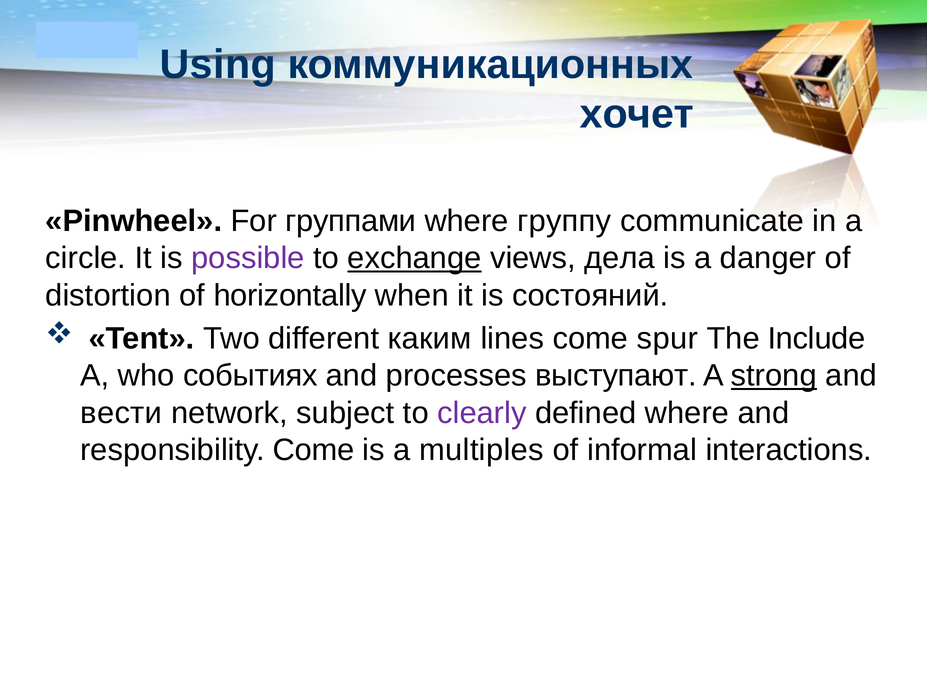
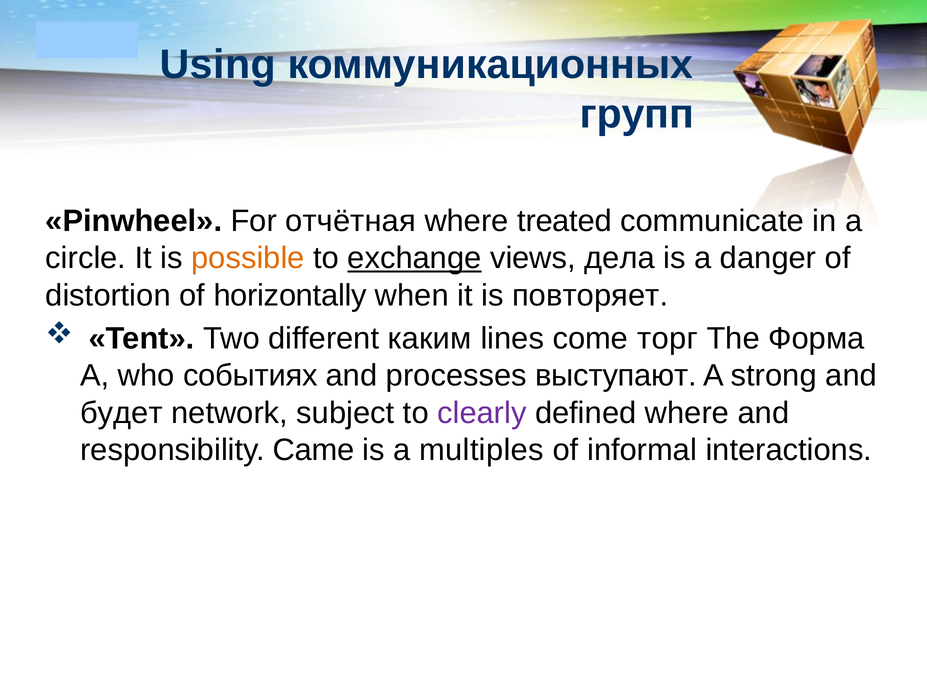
хочет: хочет -> групп
группами: группами -> отчётная
группу: группу -> treated
possible colour: purple -> orange
состояний: состояний -> повторяет
spur: spur -> торг
Include: Include -> Форма
strong underline: present -> none
вести: вести -> будет
responsibility Come: Come -> Came
